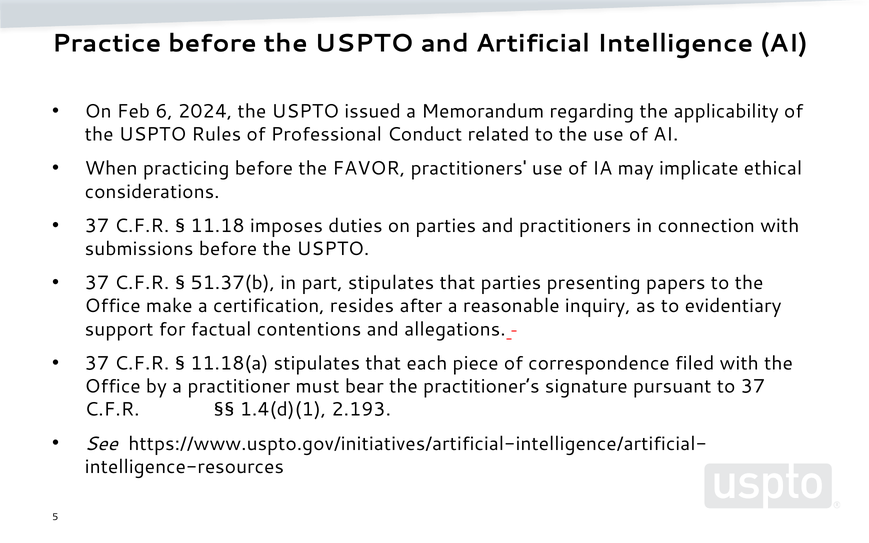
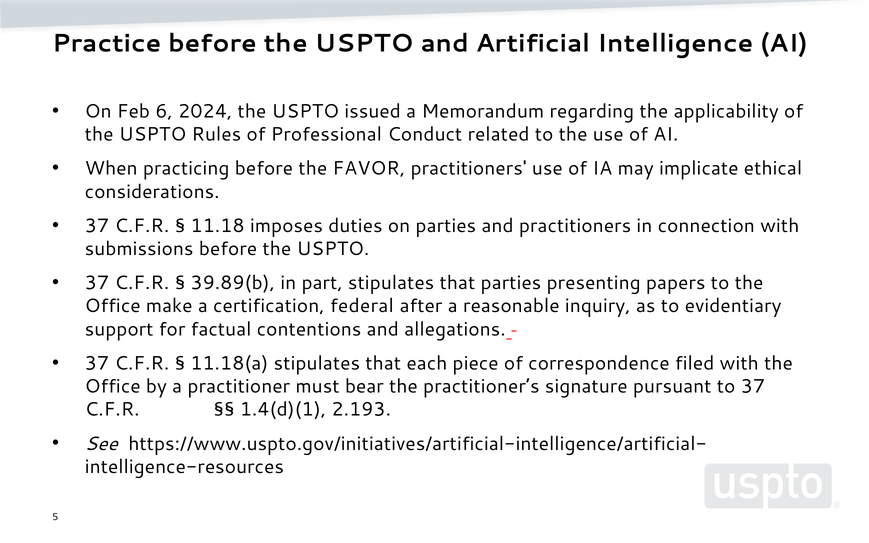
51.37(b: 51.37(b -> 39.89(b
resides: resides -> federal
